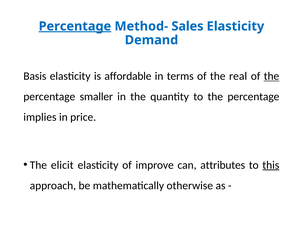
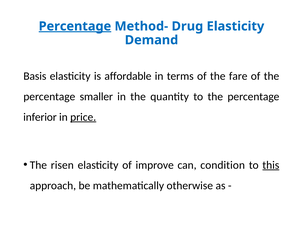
Sales: Sales -> Drug
real: real -> fare
the at (271, 76) underline: present -> none
implies: implies -> inferior
price underline: none -> present
elicit: elicit -> risen
attributes: attributes -> condition
